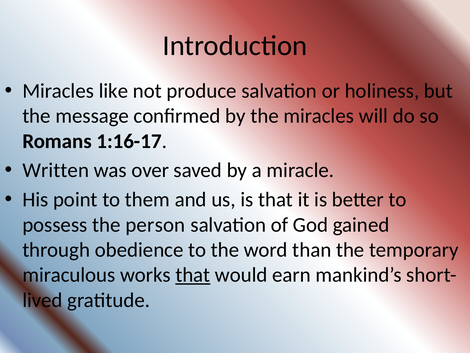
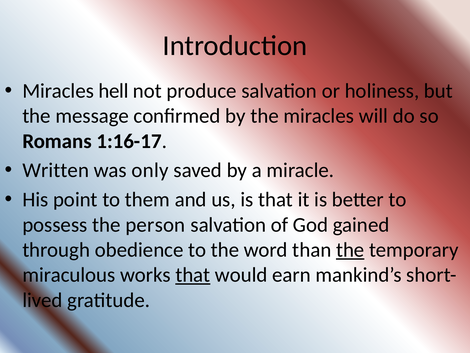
like: like -> hell
over: over -> only
the at (350, 250) underline: none -> present
